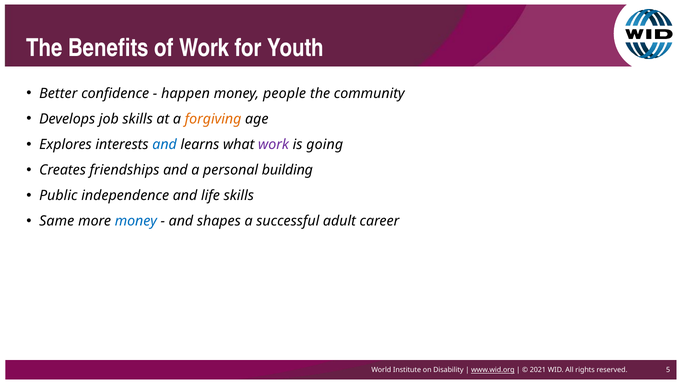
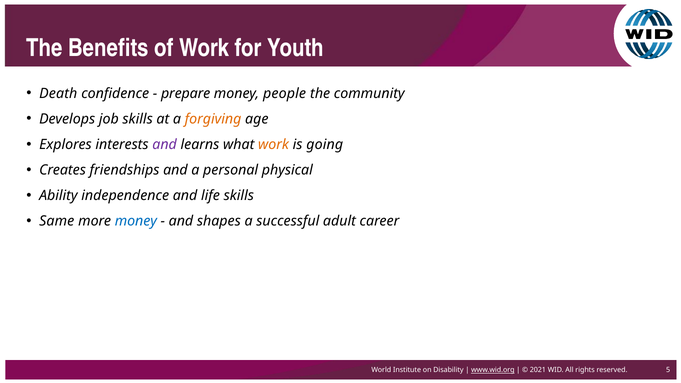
Better: Better -> Death
happen: happen -> prepare
and at (165, 145) colour: blue -> purple
work at (274, 145) colour: purple -> orange
building: building -> physical
Public: Public -> Ability
